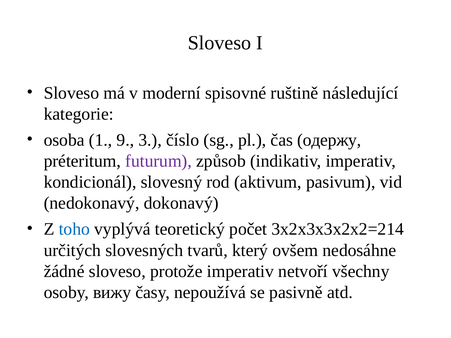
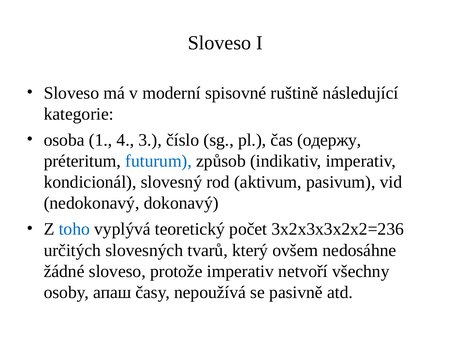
9: 9 -> 4
futurum colour: purple -> blue
3x2x3x3x2x2=214: 3x2x3x3x2x2=214 -> 3x2x3x3x2x2=236
вижу: вижу -> апаш
